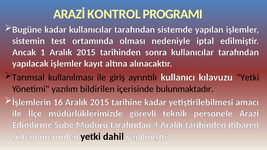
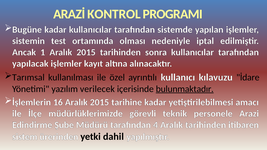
giriş: giriş -> özel
kılavuzu Yetki: Yetki -> İdare
bildirilen: bildirilen -> verilecek
bulunmaktadır underline: none -> present
